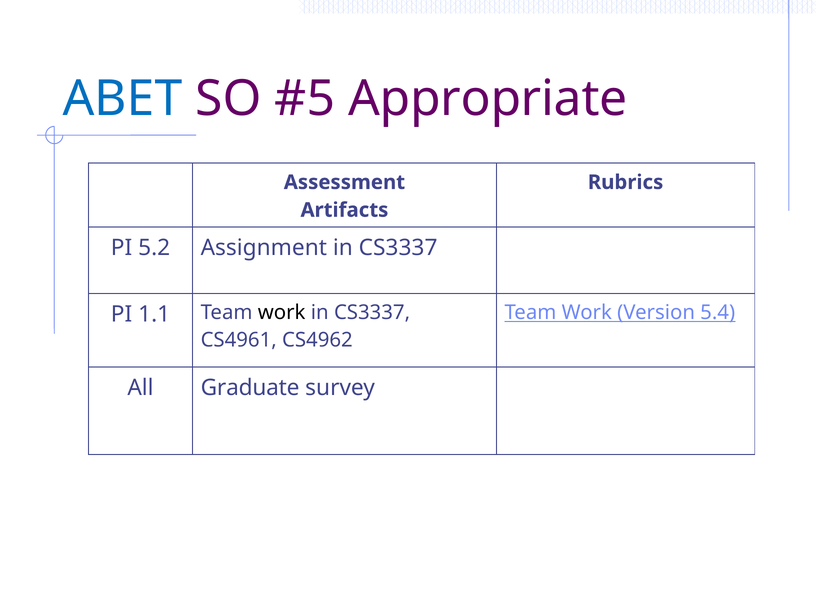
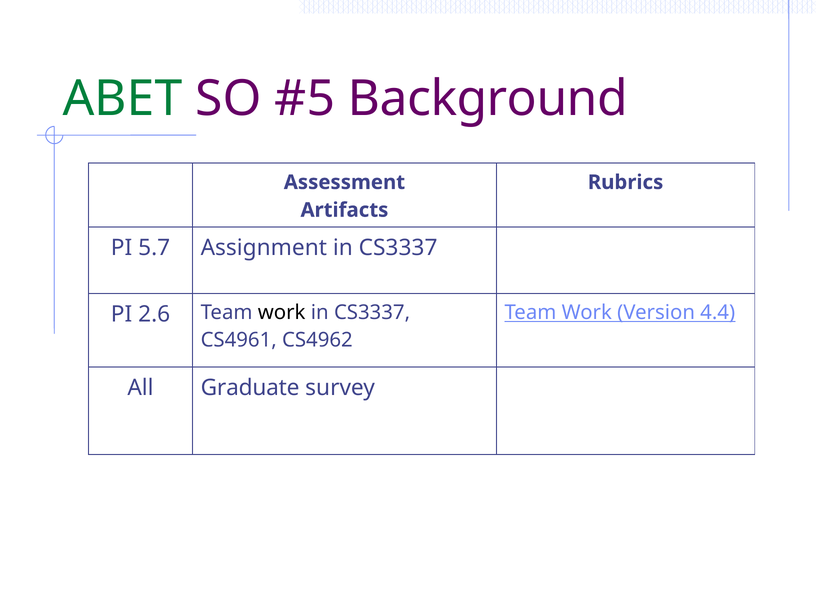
ABET colour: blue -> green
Appropriate: Appropriate -> Background
5.2: 5.2 -> 5.7
5.4: 5.4 -> 4.4
1.1: 1.1 -> 2.6
